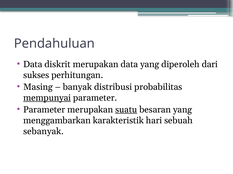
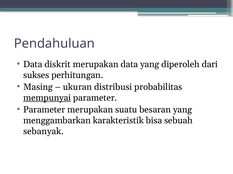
banyak: banyak -> ukuran
suatu underline: present -> none
hari: hari -> bisa
